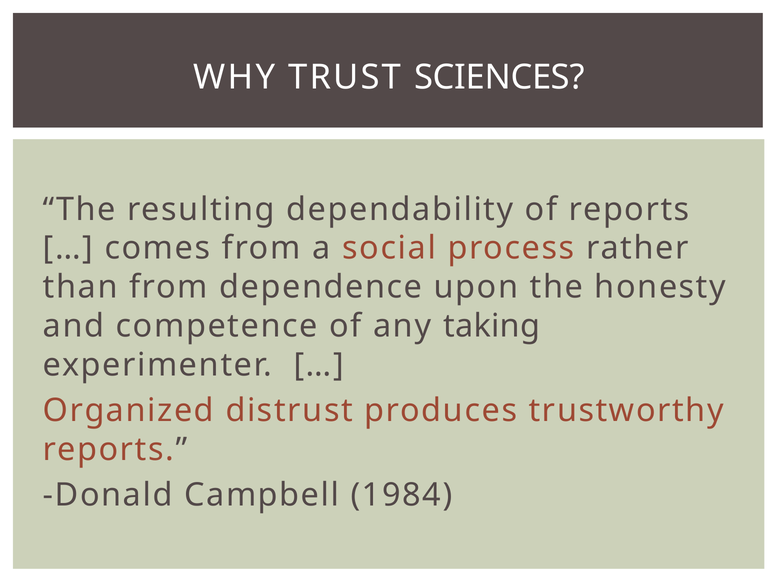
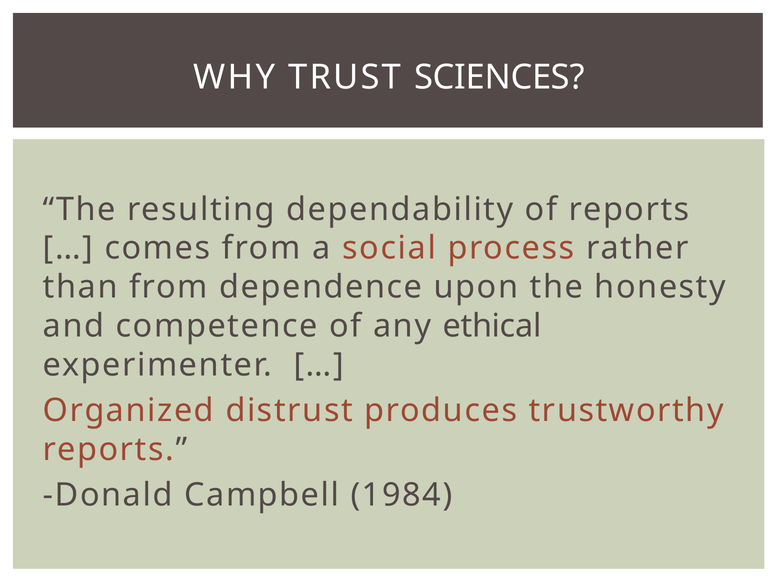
taking: taking -> ethical
